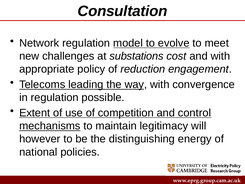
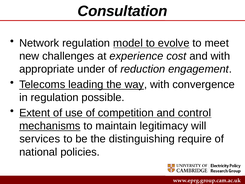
substations: substations -> experience
policy: policy -> under
however: however -> services
energy: energy -> require
